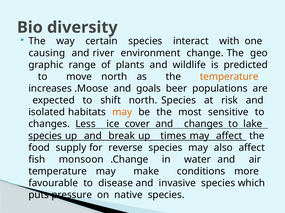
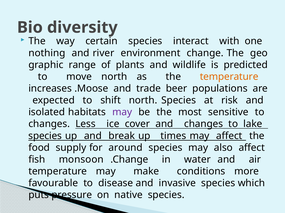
causing: causing -> nothing
goals: goals -> trade
may at (122, 113) colour: orange -> purple
reverse: reverse -> around
